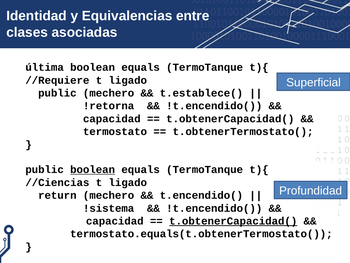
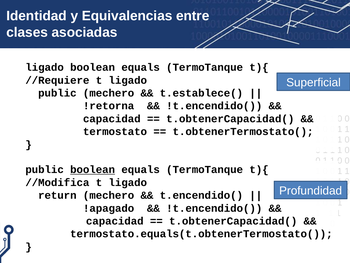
última at (45, 67): última -> ligado
//Ciencias: //Ciencias -> //Modifica
!sistema: !sistema -> !apagado
t.obtenerCapacidad( at (233, 221) underline: present -> none
